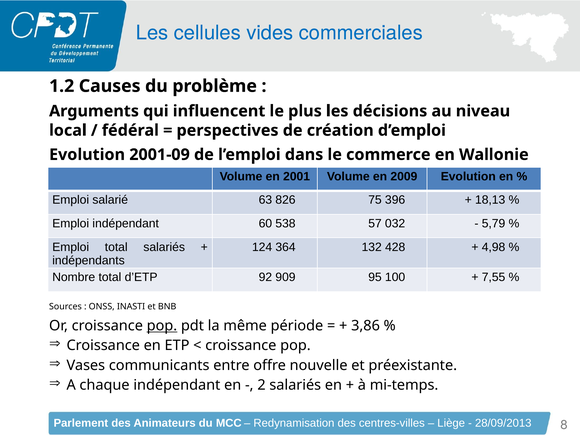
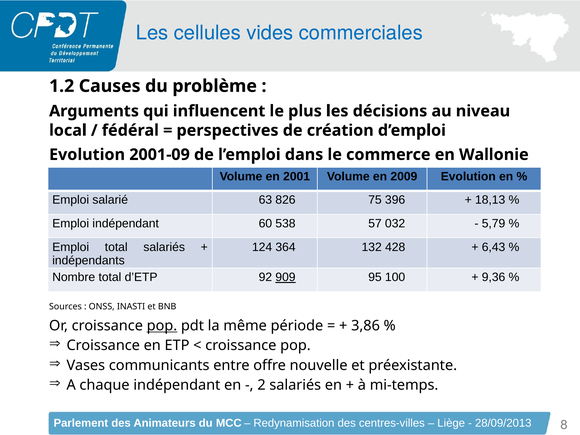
4,98: 4,98 -> 6,43
909 underline: none -> present
7,55: 7,55 -> 9,36
